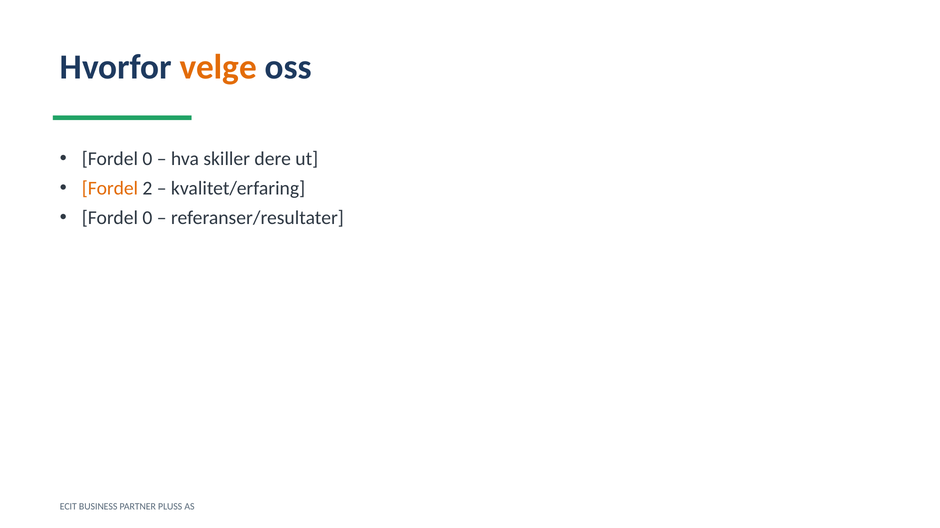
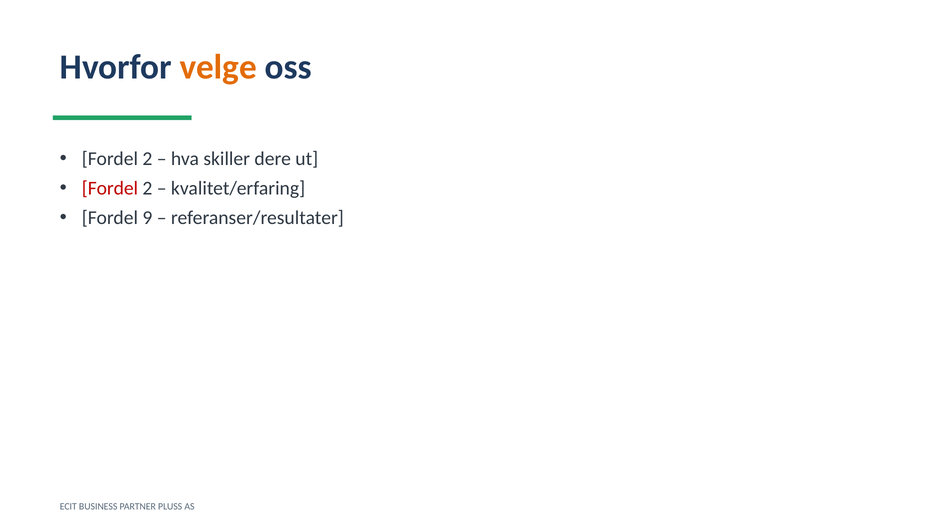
0 at (147, 159): 0 -> 2
Fordel at (110, 189) colour: orange -> red
0 at (147, 218): 0 -> 9
